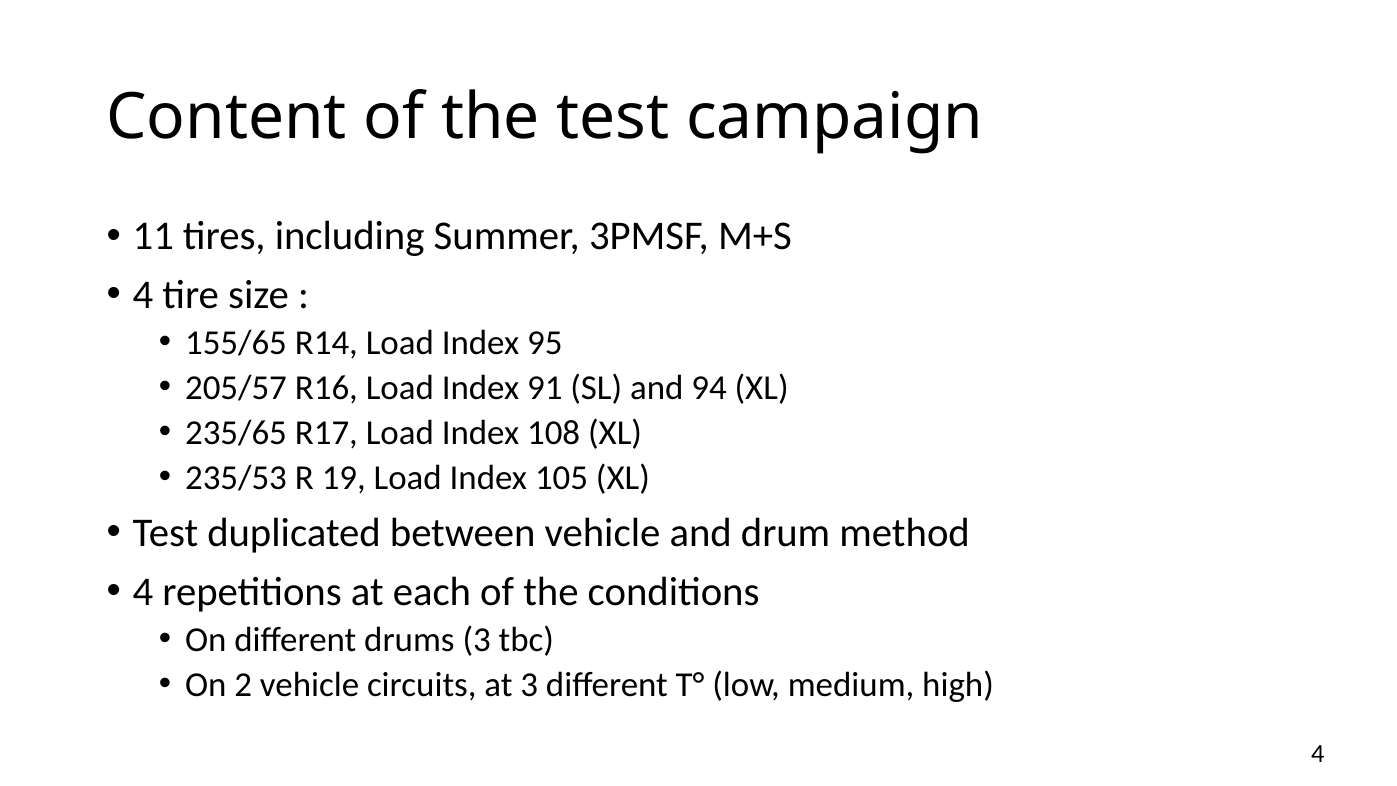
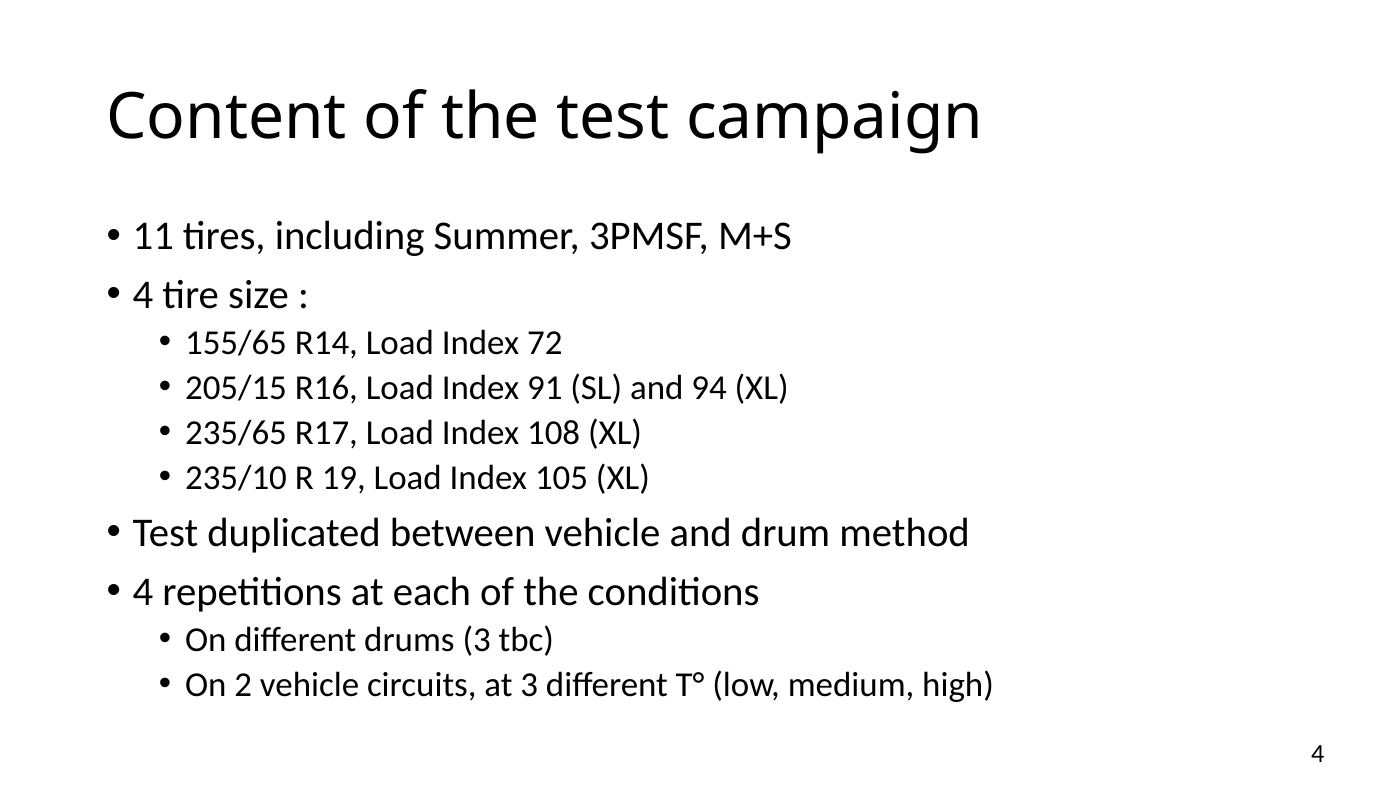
95: 95 -> 72
205/57: 205/57 -> 205/15
235/53: 235/53 -> 235/10
